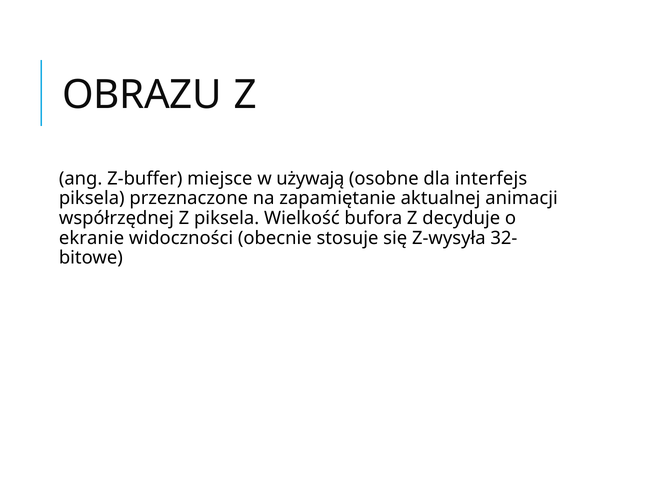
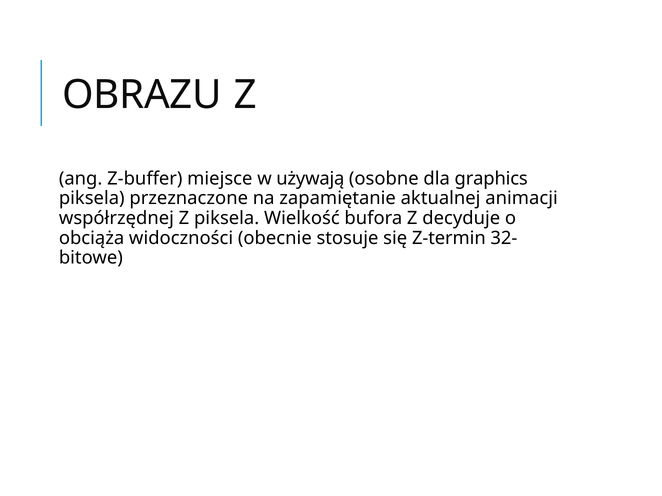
interfejs: interfejs -> graphics
ekranie: ekranie -> obciąża
Z-wysyła: Z-wysyła -> Z-termin
